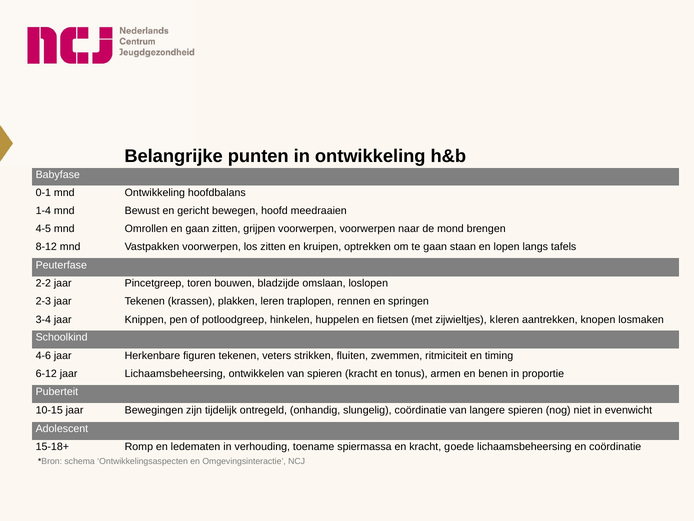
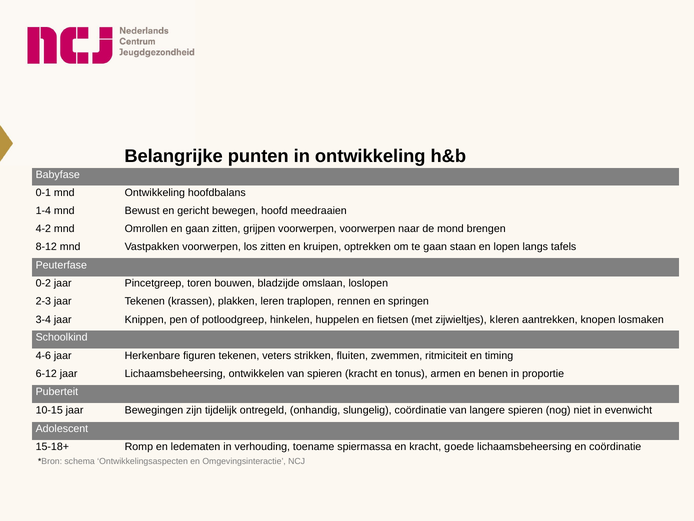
4-5: 4-5 -> 4-2
2-2: 2-2 -> 0-2
